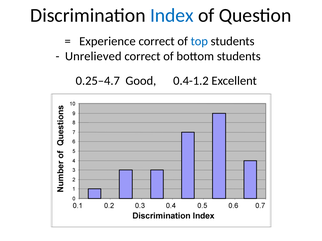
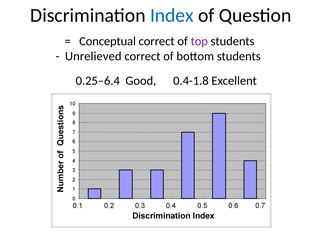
Experience: Experience -> Conceptual
top colour: blue -> purple
0.25–4.7: 0.25–4.7 -> 0.25–6.4
0.4-1.2: 0.4-1.2 -> 0.4-1.8
